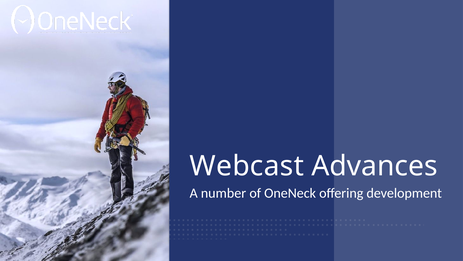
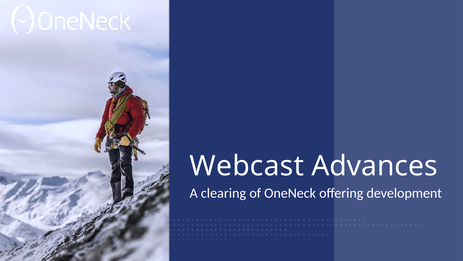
number: number -> clearing
